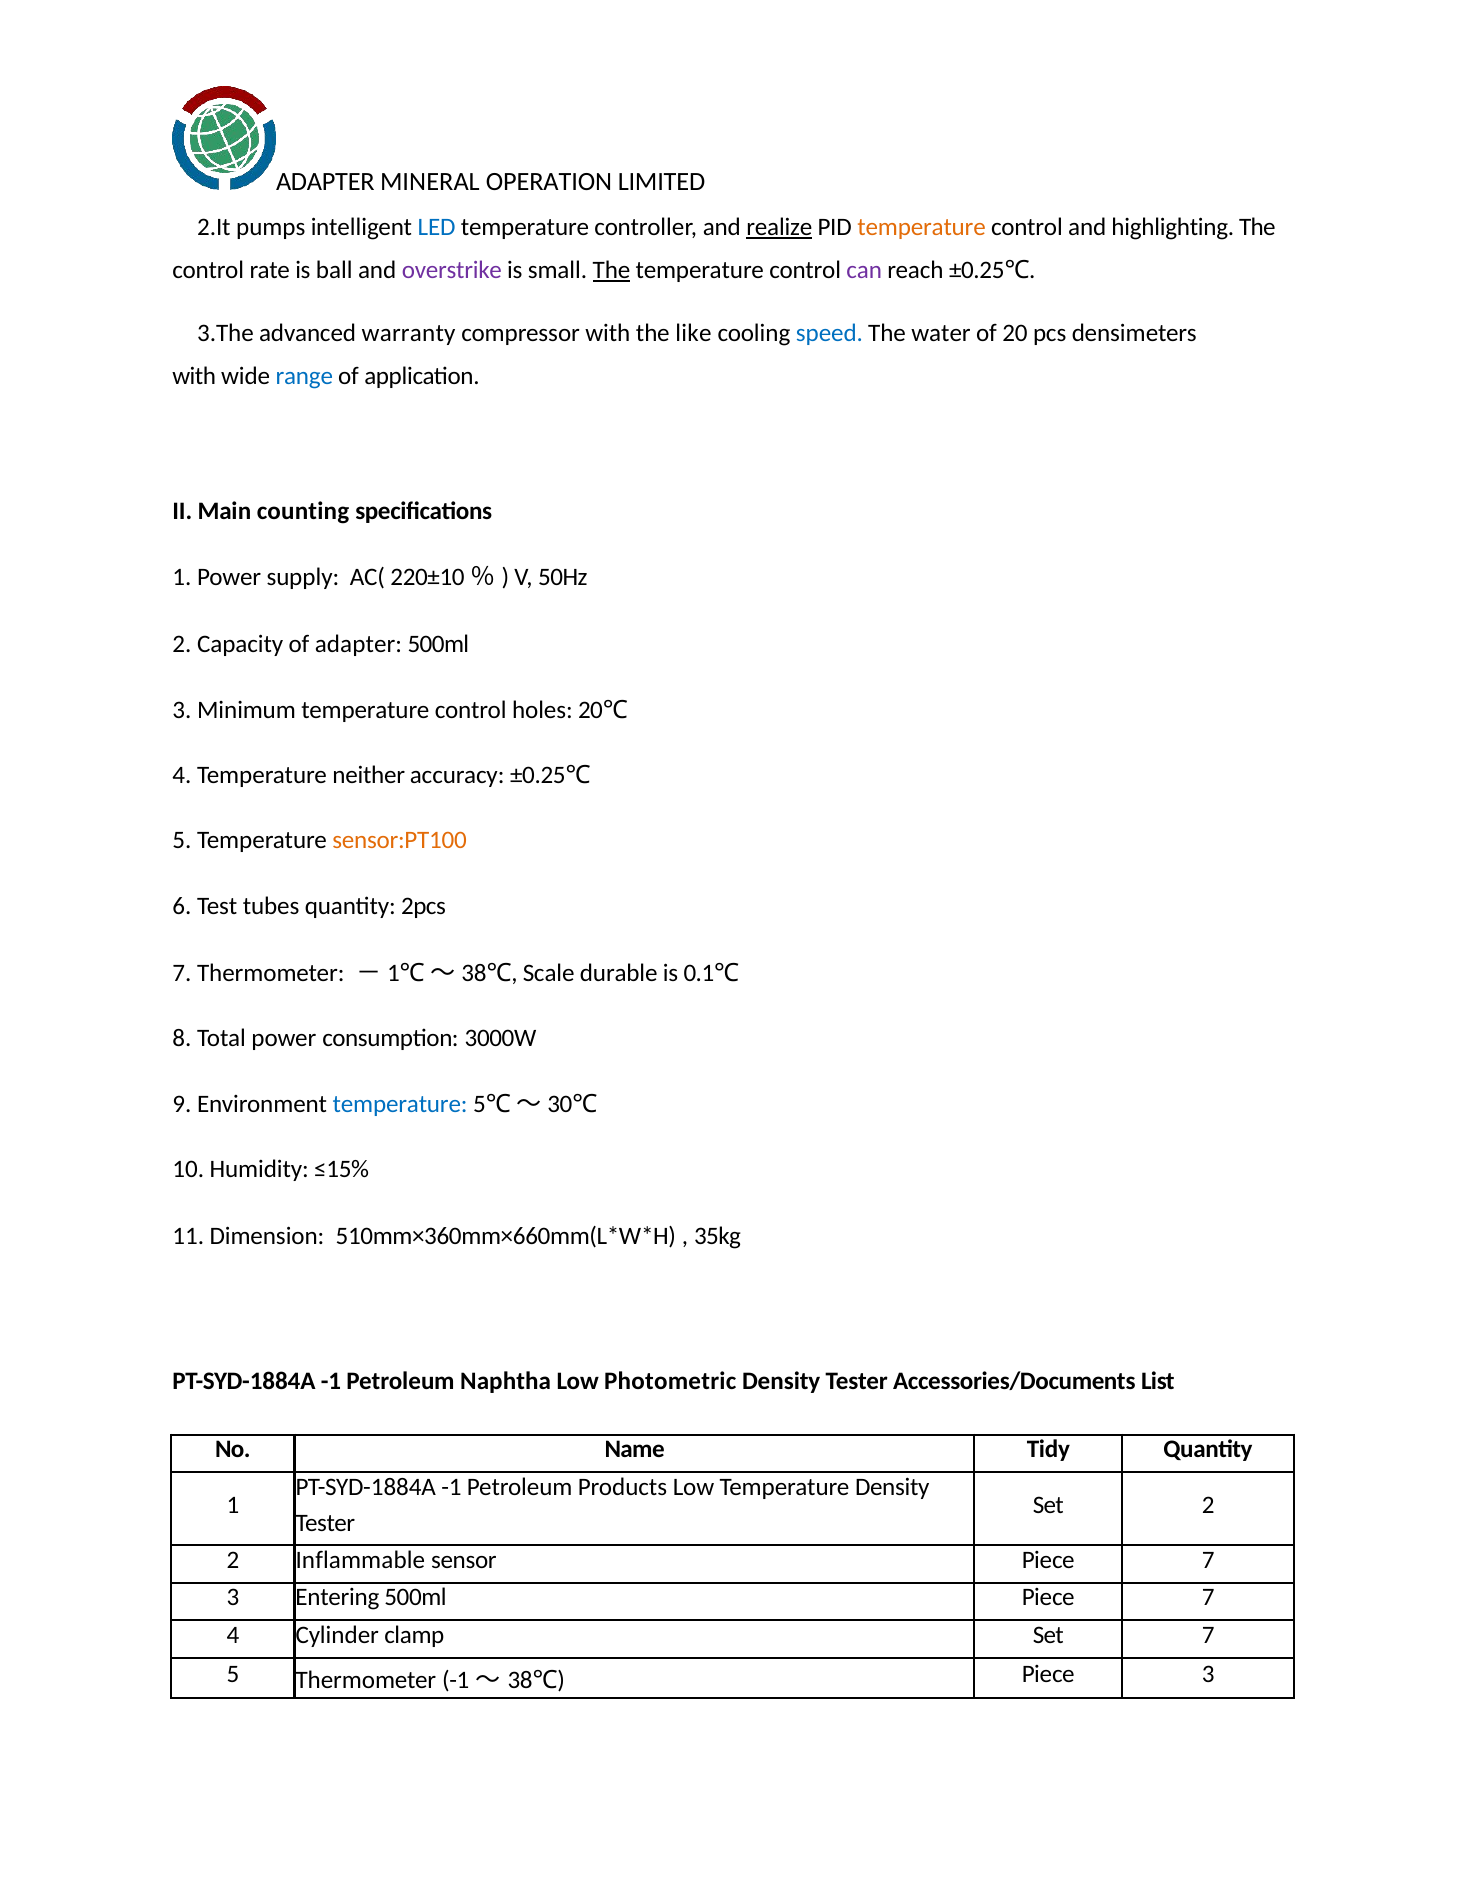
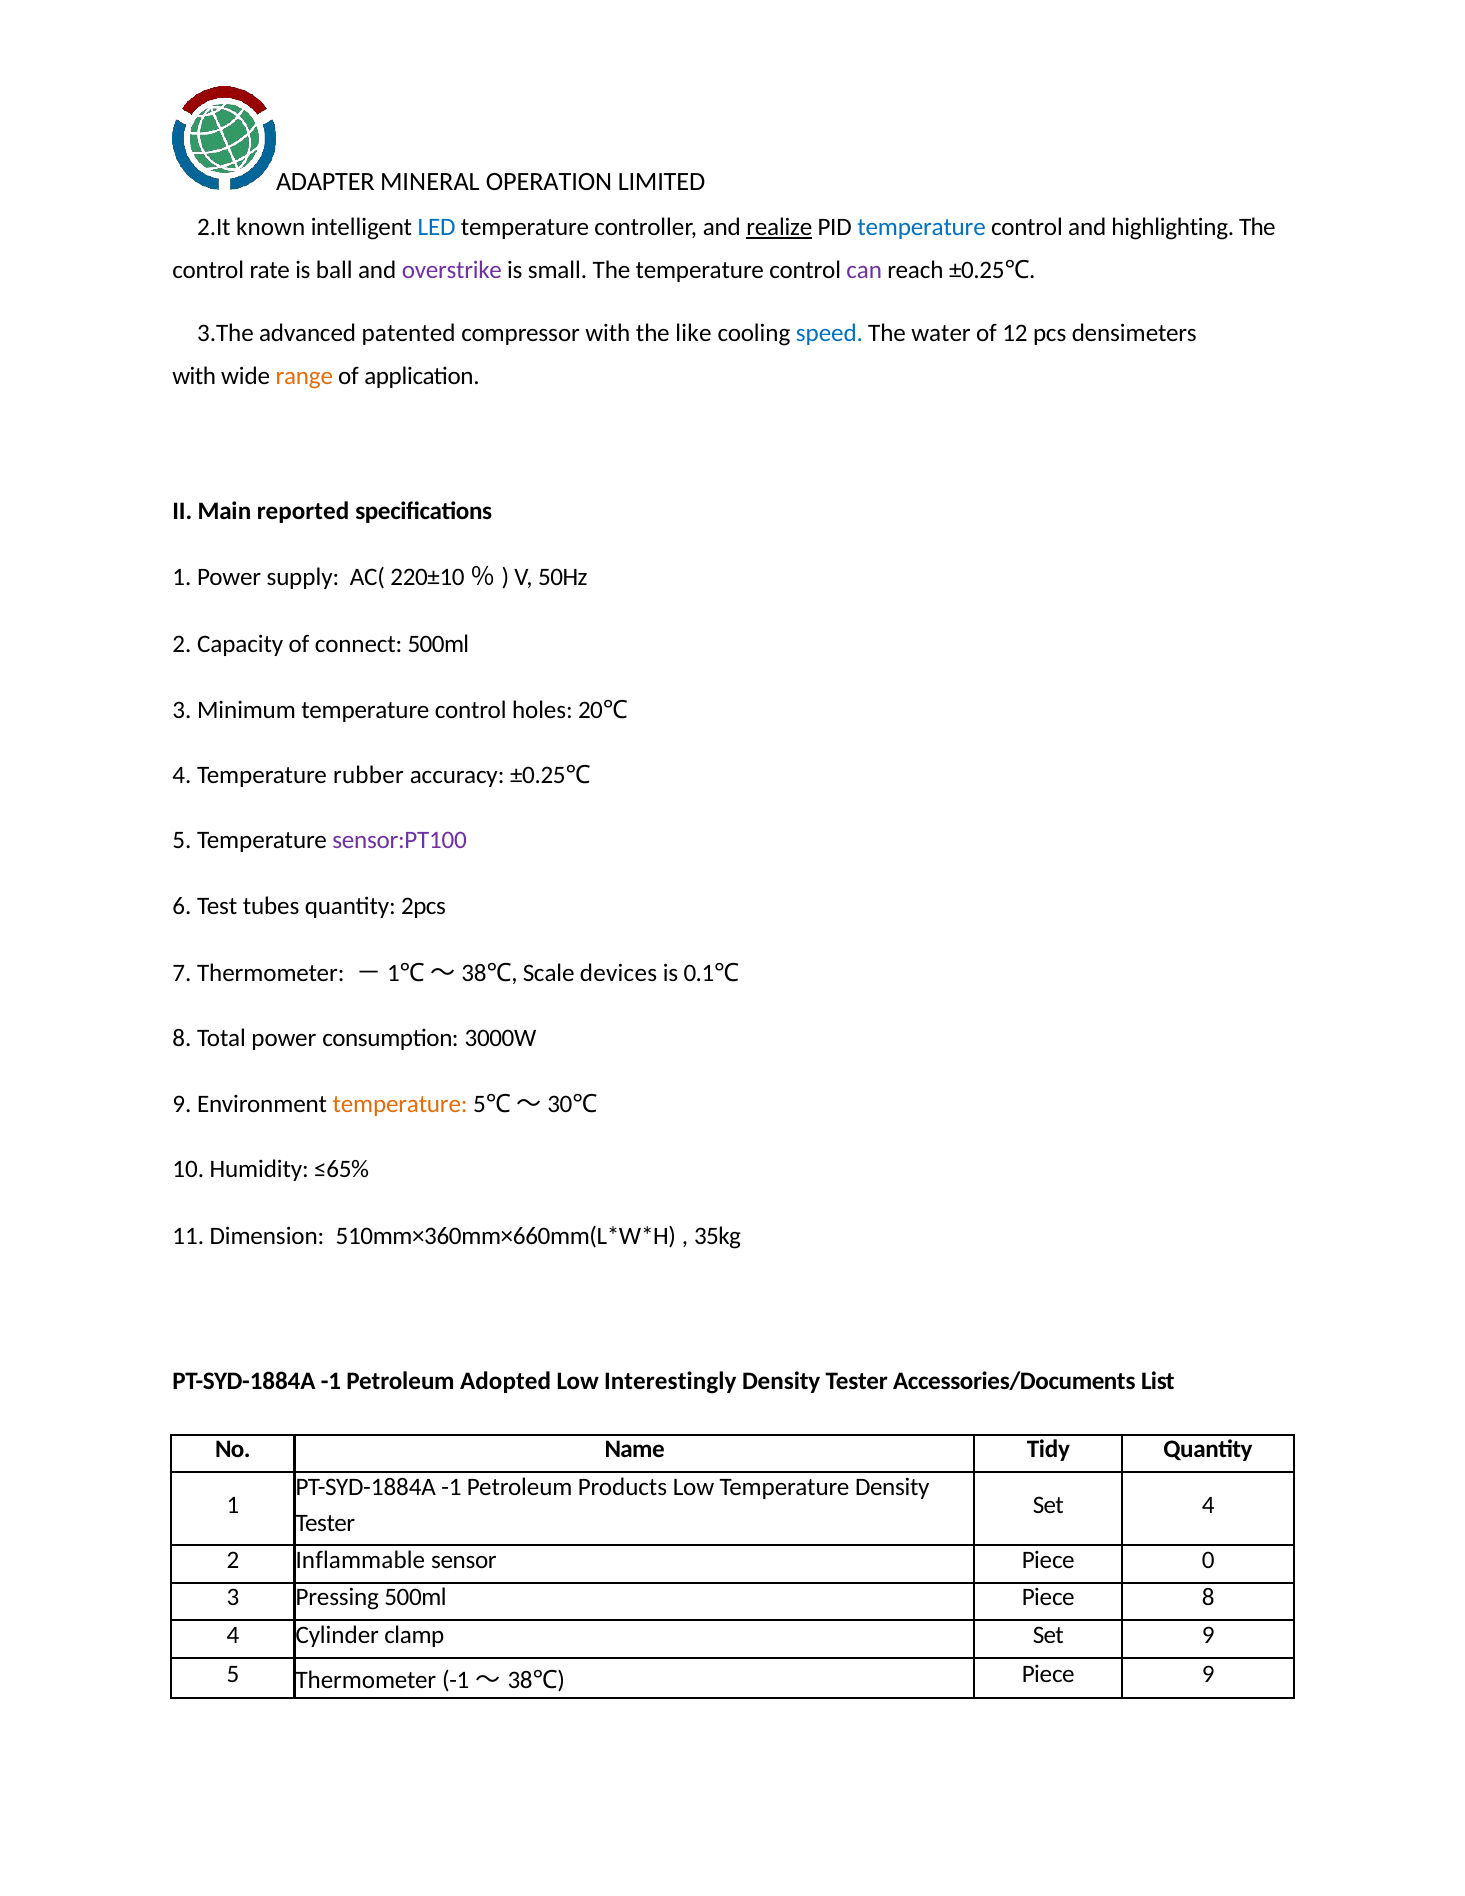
pumps: pumps -> known
temperature at (922, 227) colour: orange -> blue
The at (612, 270) underline: present -> none
warranty: warranty -> patented
20: 20 -> 12
range colour: blue -> orange
counting: counting -> reported
of adapter: adapter -> connect
neither: neither -> rubber
sensor:PT100 colour: orange -> purple
durable: durable -> devices
temperature at (400, 1104) colour: blue -> orange
≤15%: ≤15% -> ≤65%
Naphtha: Naphtha -> Adopted
Photometric: Photometric -> Interestingly
Set 2: 2 -> 4
sensor Piece 7: 7 -> 0
Entering: Entering -> Pressing
500ml Piece 7: 7 -> 8
Set 7: 7 -> 9
Piece 3: 3 -> 9
